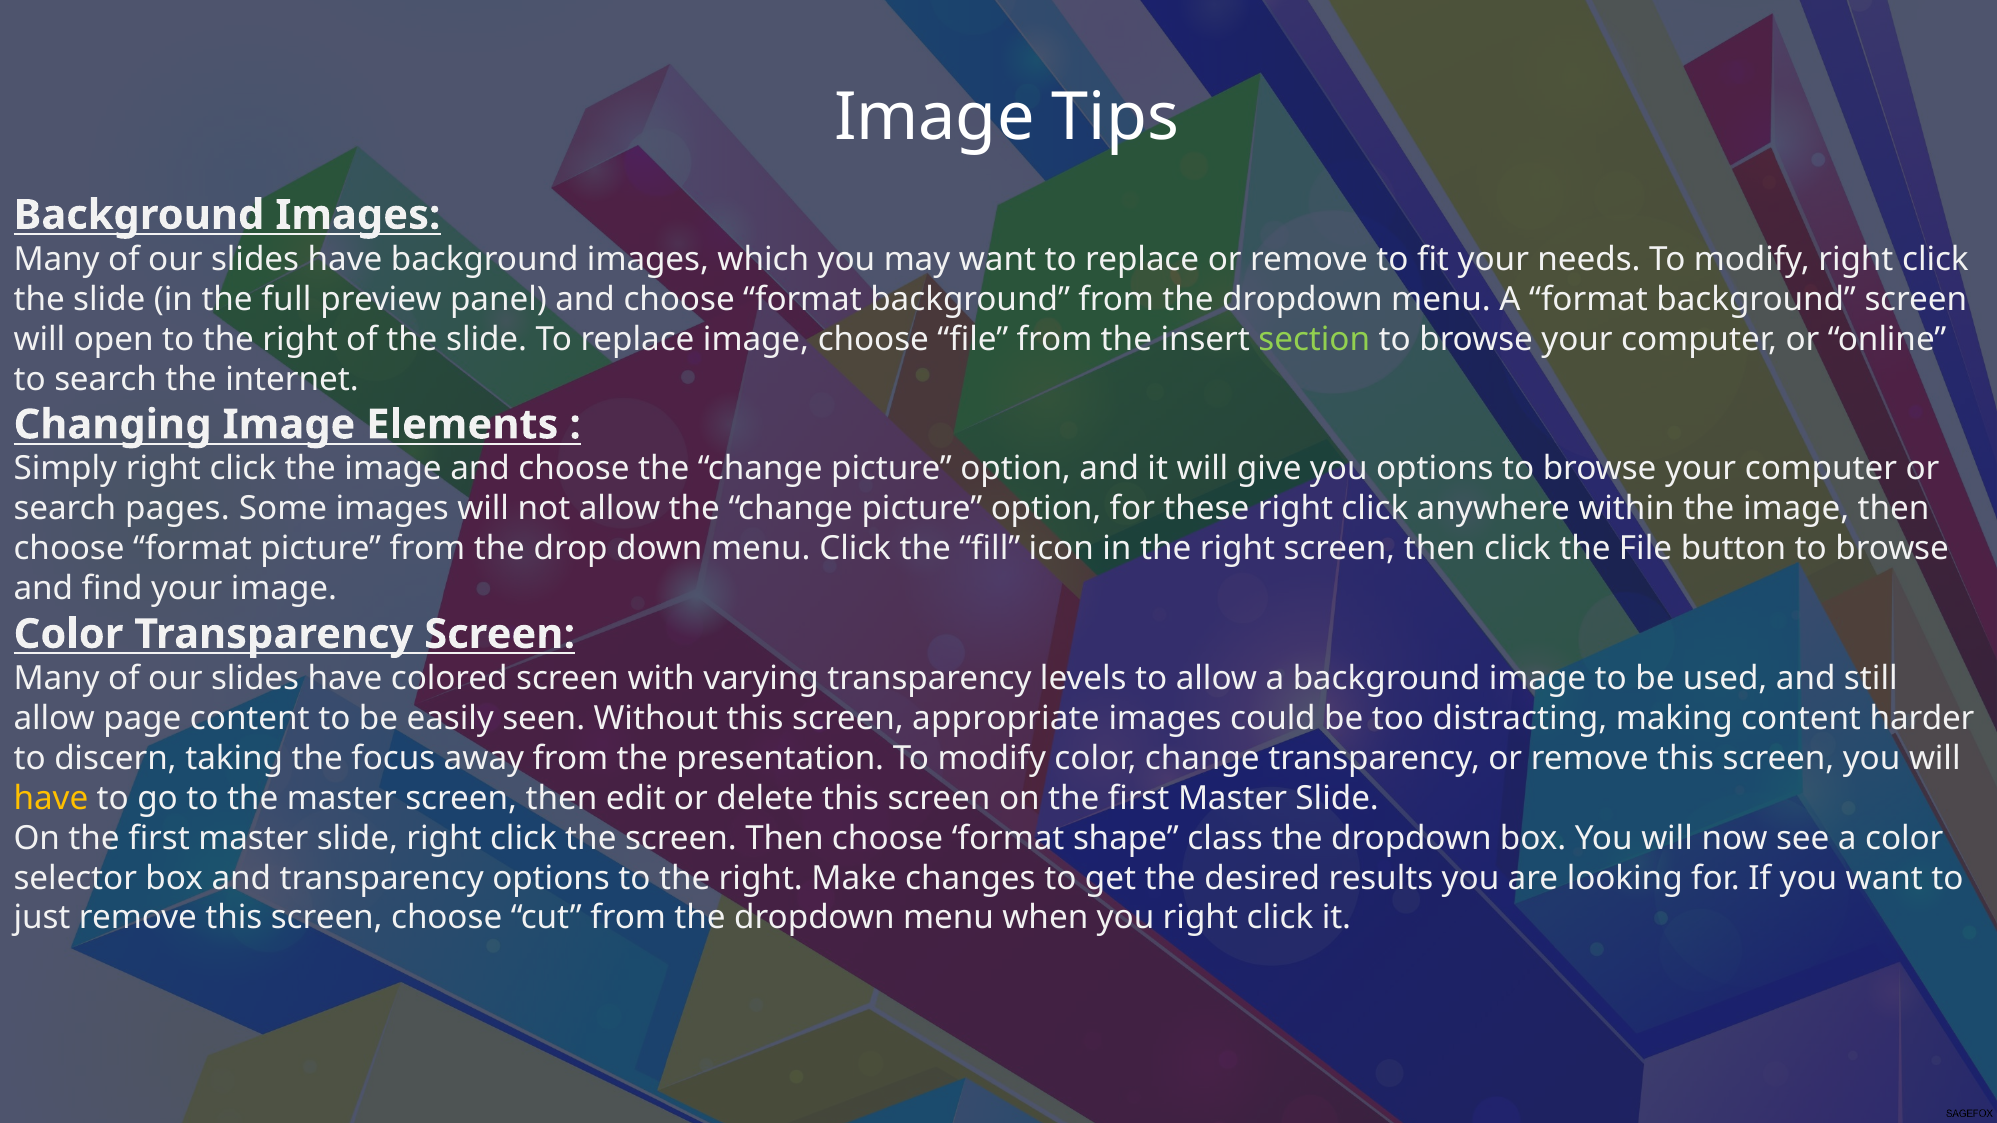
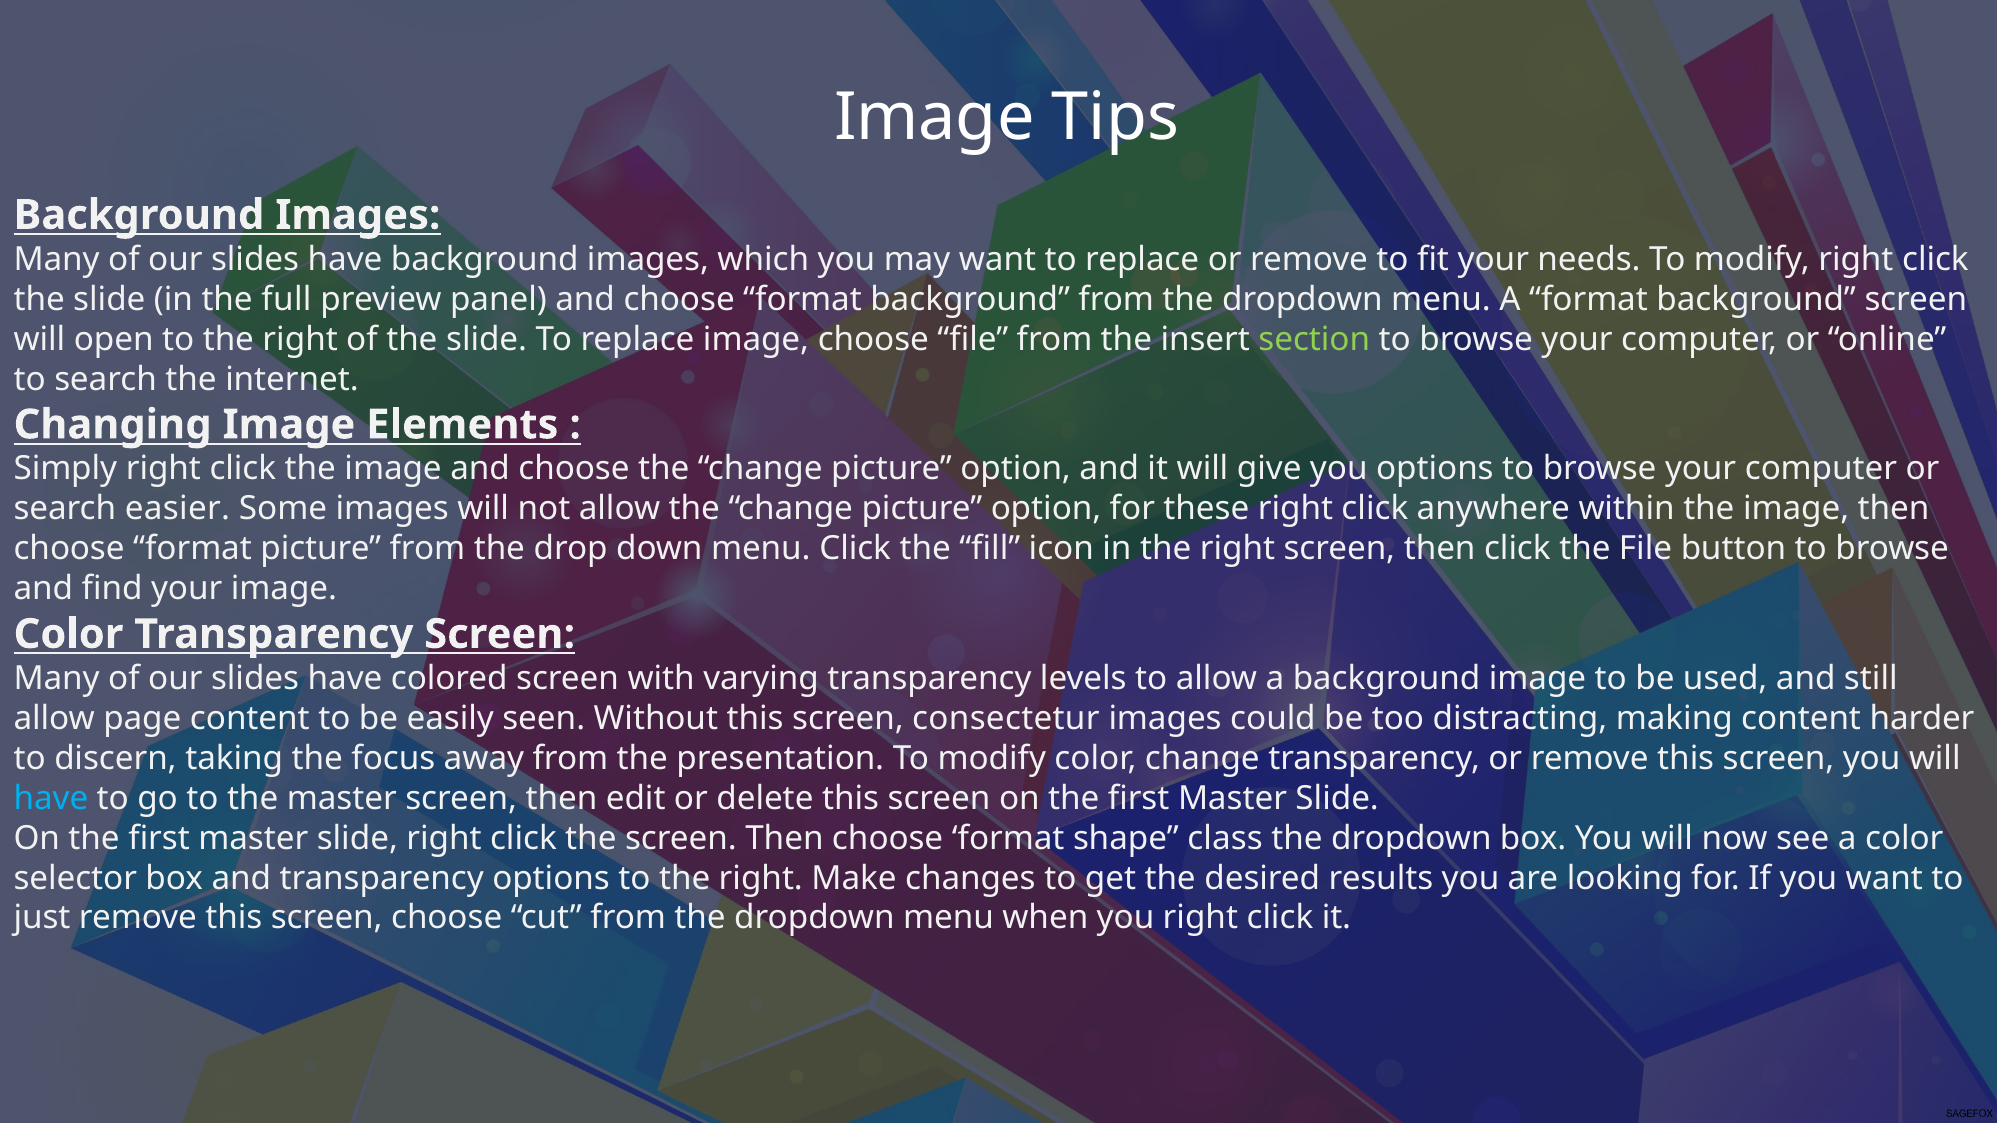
pages: pages -> easier
appropriate: appropriate -> consectetur
have at (51, 799) colour: yellow -> light blue
